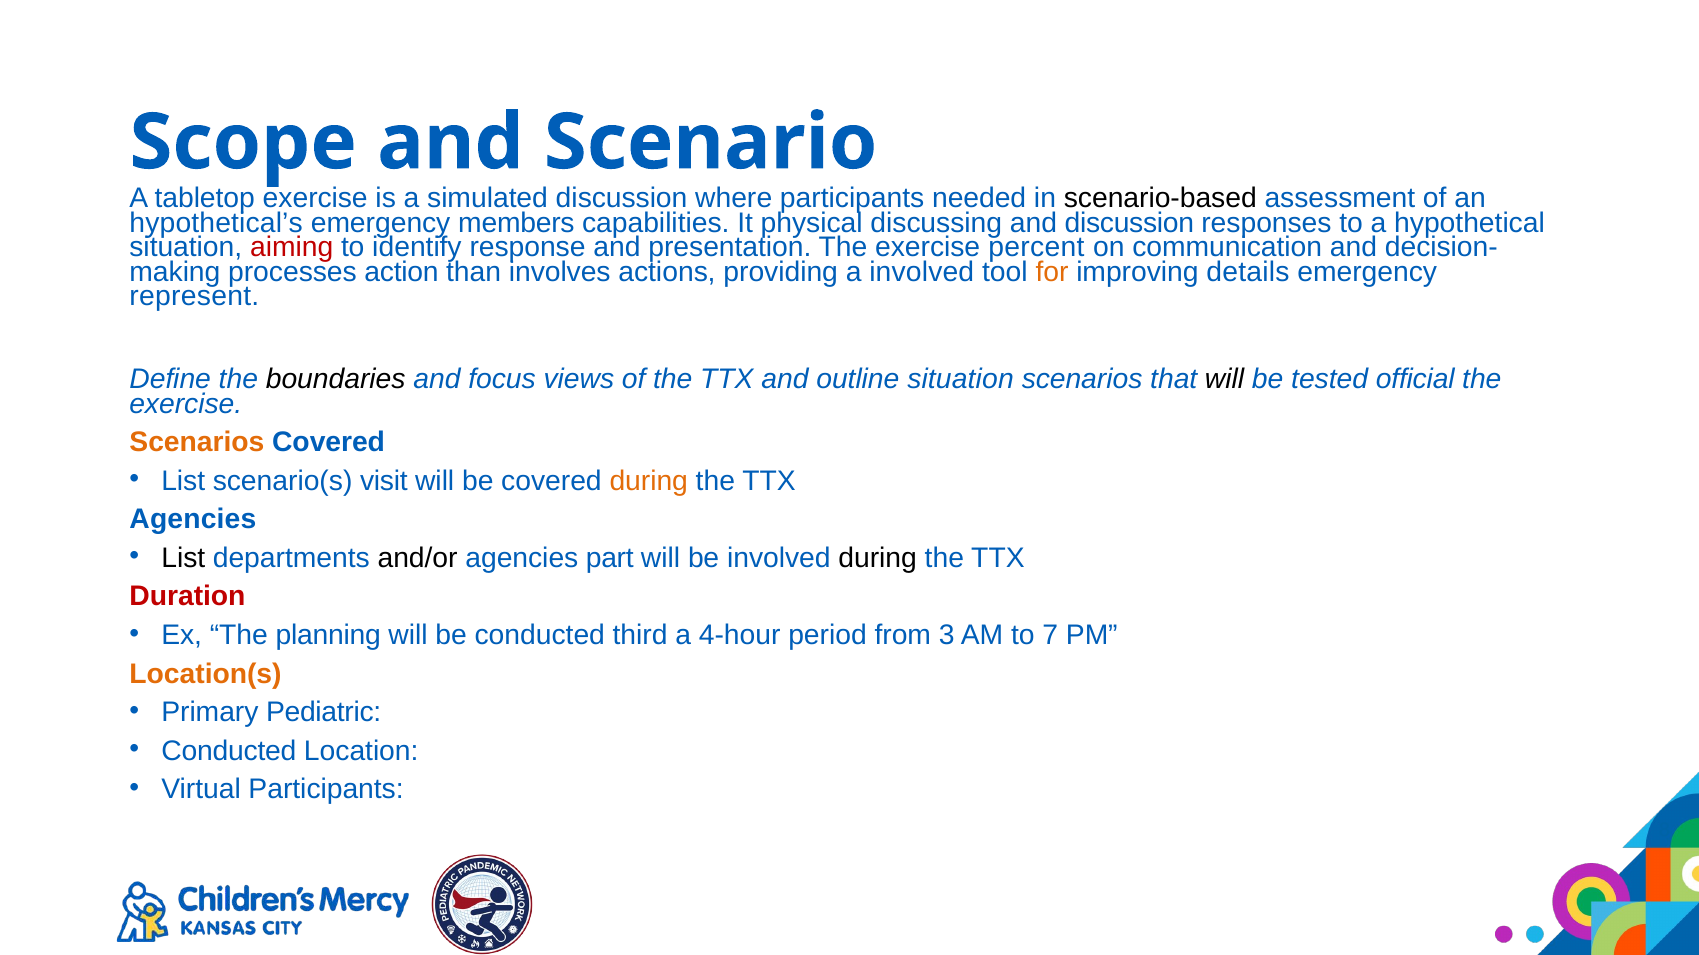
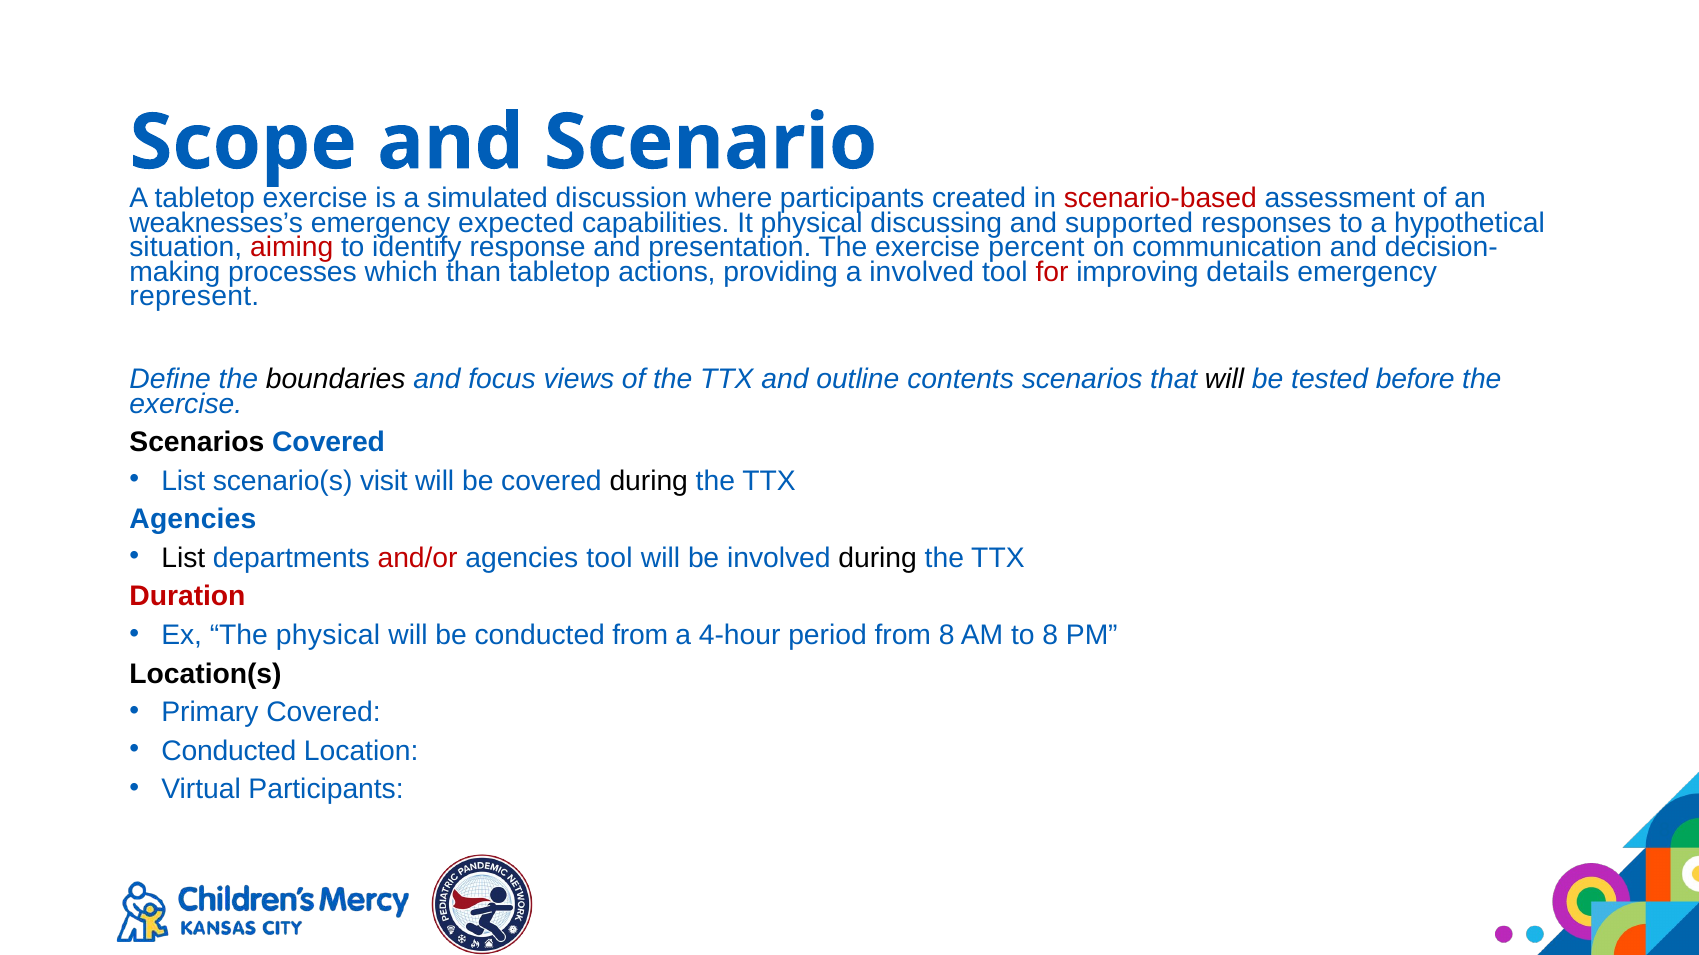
needed: needed -> created
scenario-based colour: black -> red
hypothetical’s: hypothetical’s -> weaknesses’s
members: members -> expected
and discussion: discussion -> supported
action: action -> which
than involves: involves -> tabletop
for colour: orange -> red
outline situation: situation -> contents
official: official -> before
Scenarios at (197, 443) colour: orange -> black
during at (649, 481) colour: orange -> black
and/or colour: black -> red
agencies part: part -> tool
The planning: planning -> physical
conducted third: third -> from
from 3: 3 -> 8
to 7: 7 -> 8
Location(s colour: orange -> black
Primary Pediatric: Pediatric -> Covered
